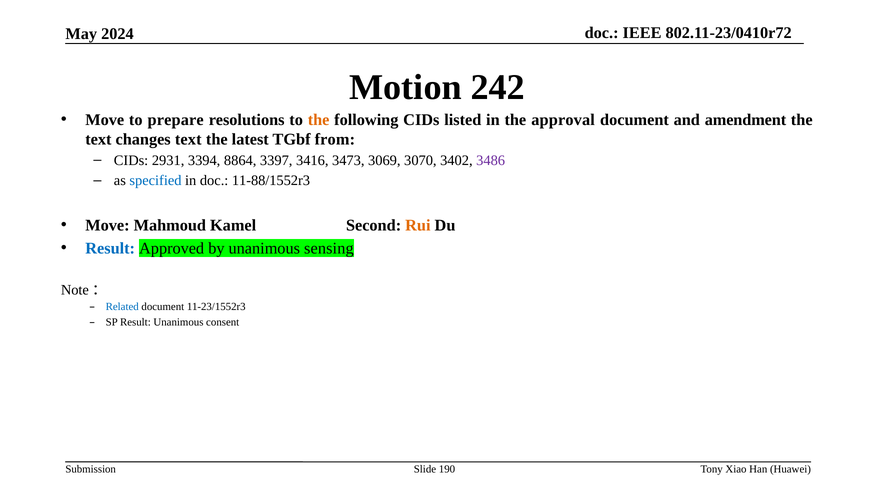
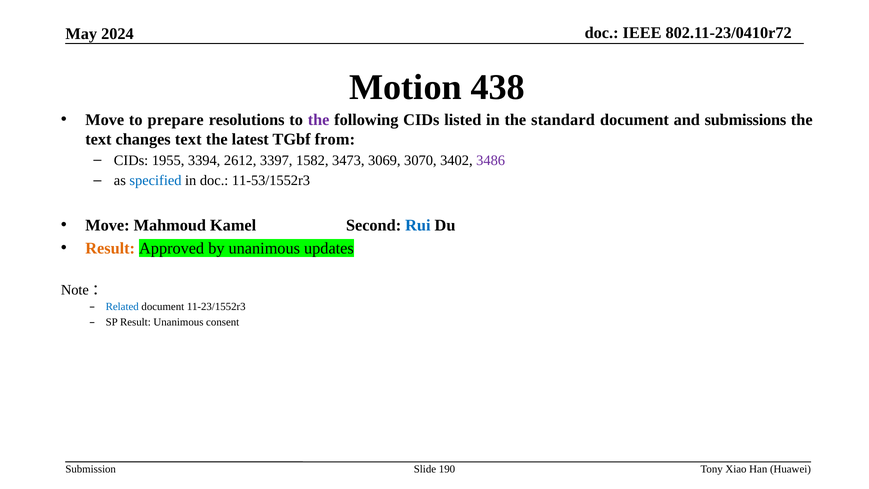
242: 242 -> 438
the at (319, 120) colour: orange -> purple
approval: approval -> standard
amendment: amendment -> submissions
2931: 2931 -> 1955
8864: 8864 -> 2612
3416: 3416 -> 1582
11-88/1552r3: 11-88/1552r3 -> 11-53/1552r3
Rui colour: orange -> blue
Result at (110, 248) colour: blue -> orange
sensing: sensing -> updates
